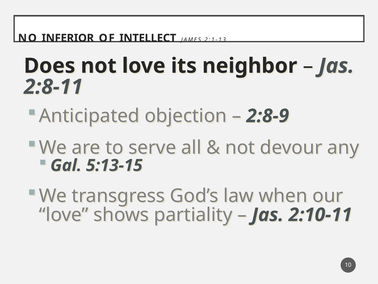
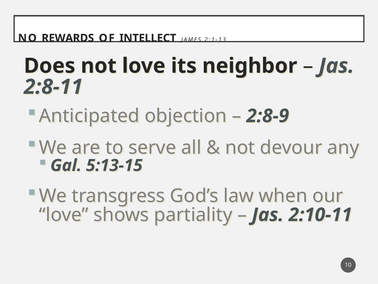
INFERIOR: INFERIOR -> REWARDS
